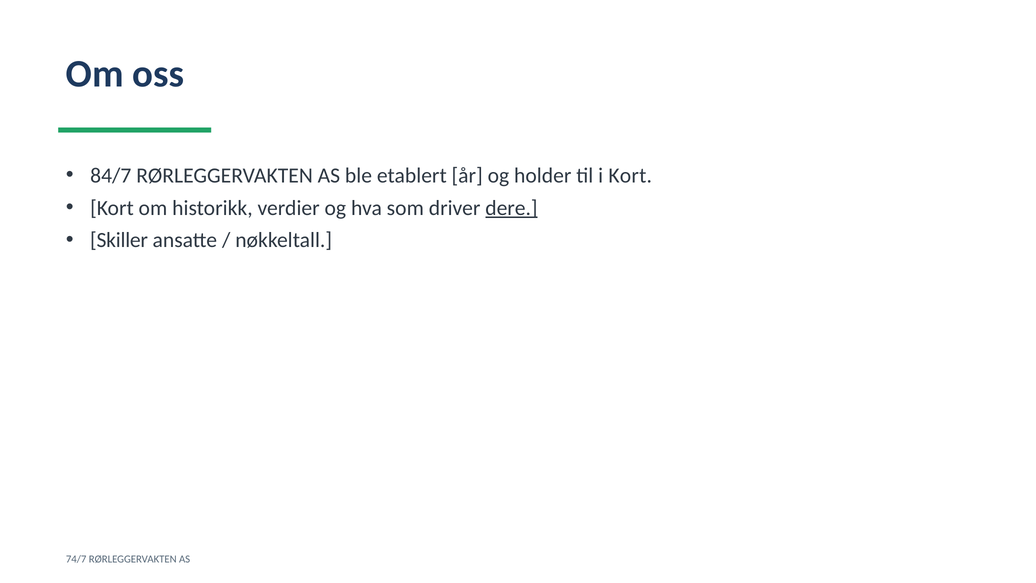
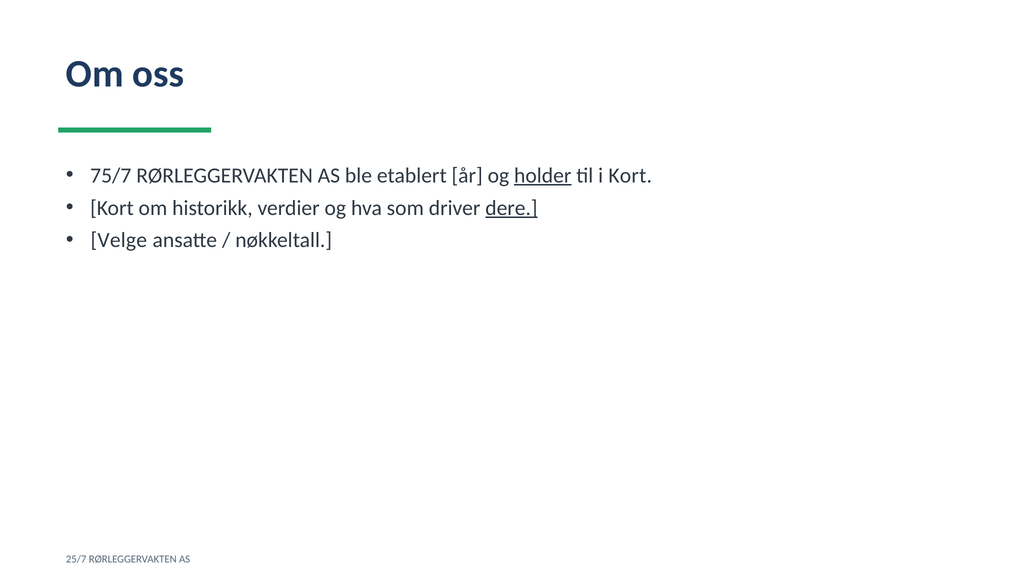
84/7: 84/7 -> 75/7
holder underline: none -> present
Skiller: Skiller -> Velge
74/7: 74/7 -> 25/7
